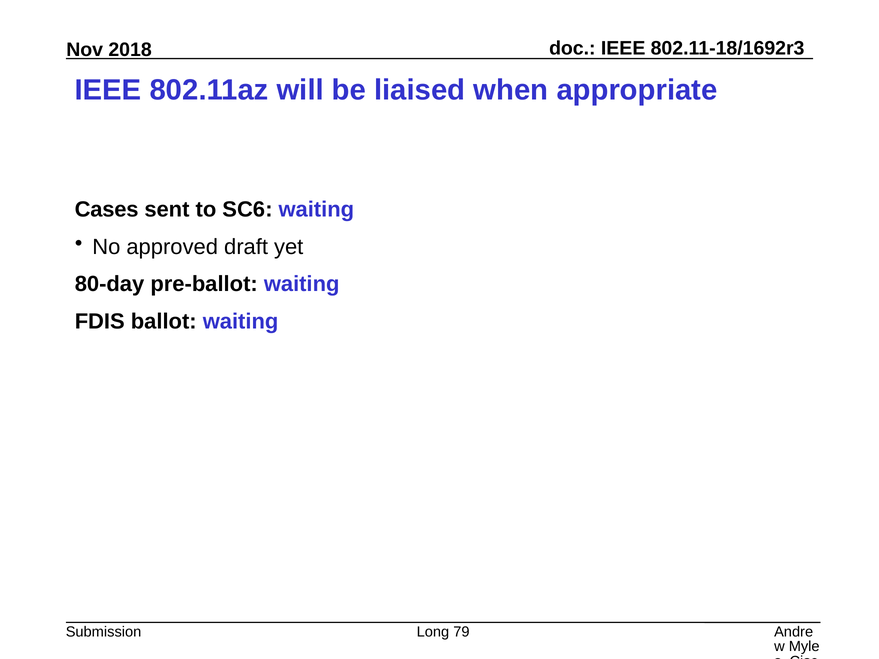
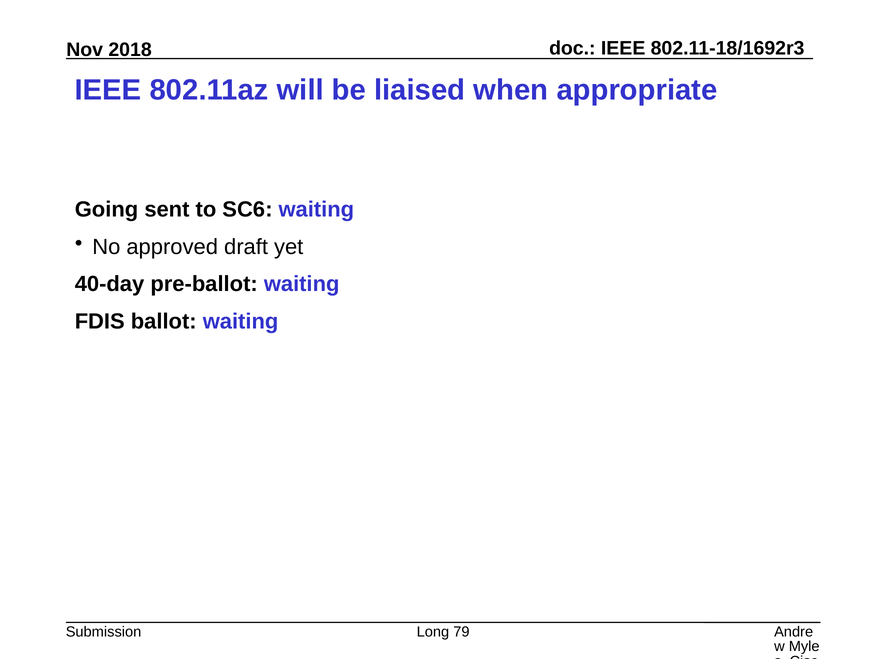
Cases: Cases -> Going
80-day: 80-day -> 40-day
